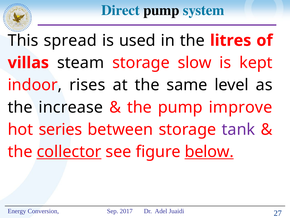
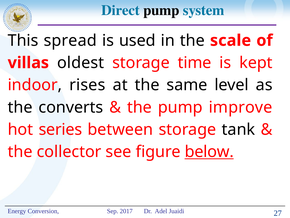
litres: litres -> scale
steam: steam -> oldest
slow: slow -> time
increase: increase -> converts
tank colour: purple -> black
collector underline: present -> none
